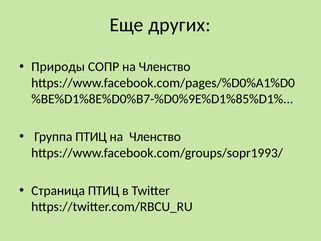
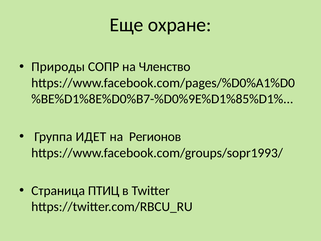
других: других -> охране
Группа ПТИЦ: ПТИЦ -> ИДЕТ
Членство at (155, 137): Членство -> Регионов
